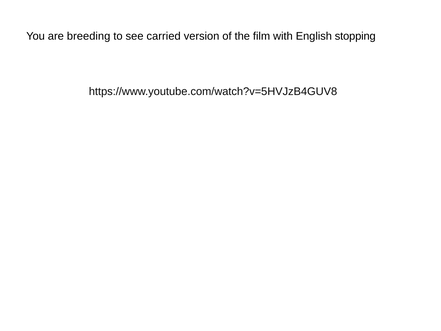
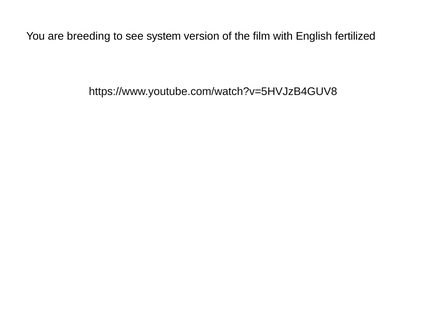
carried: carried -> system
stopping: stopping -> fertilized
